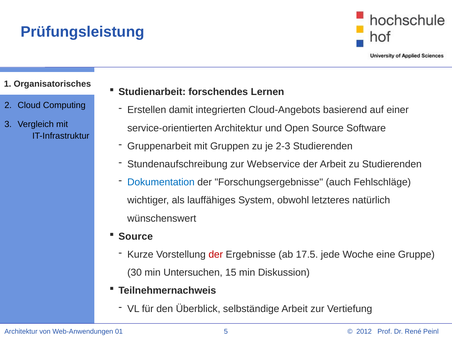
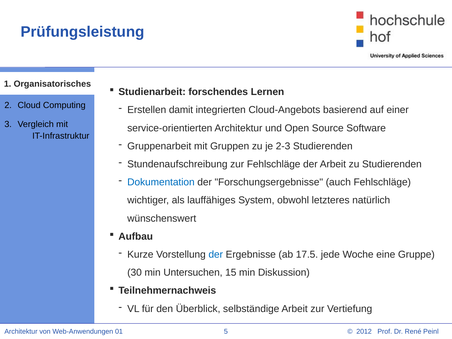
zur Webservice: Webservice -> Fehlschläge
Source at (136, 236): Source -> Aufbau
der at (216, 255) colour: red -> blue
